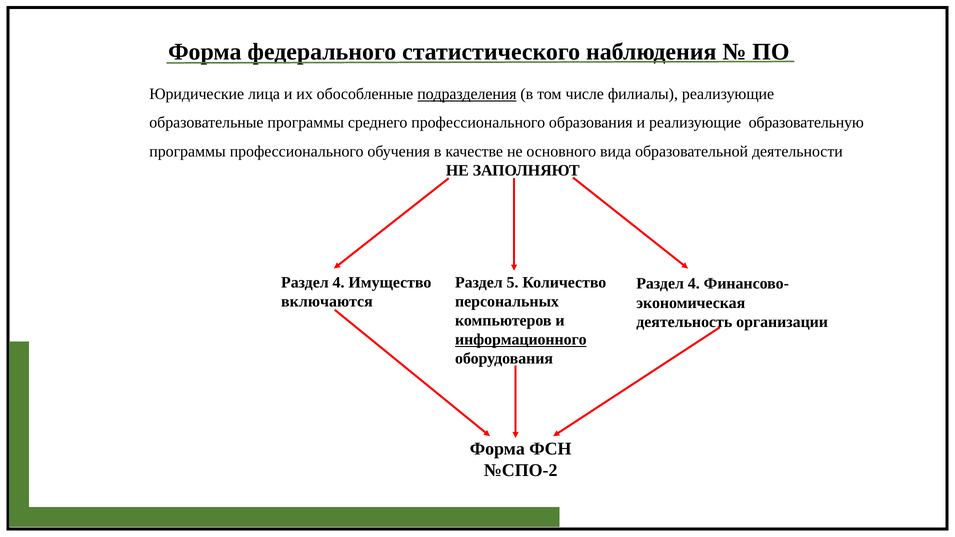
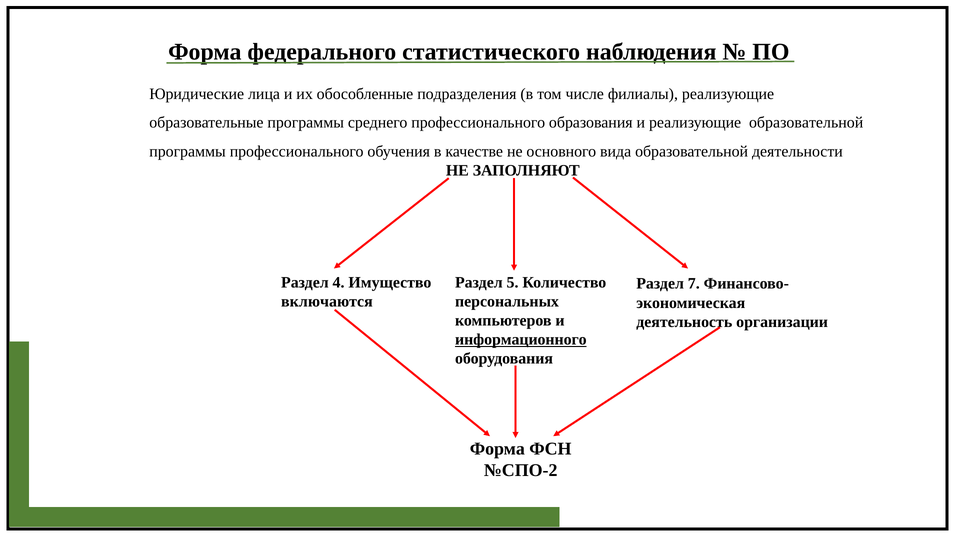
подразделения underline: present -> none
реализующие образовательную: образовательную -> образовательной
4 at (694, 284): 4 -> 7
